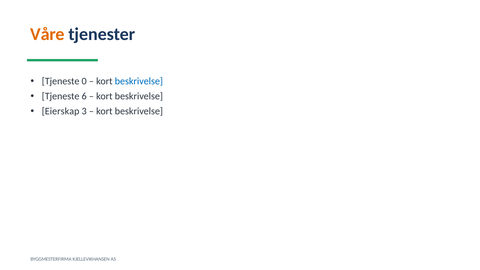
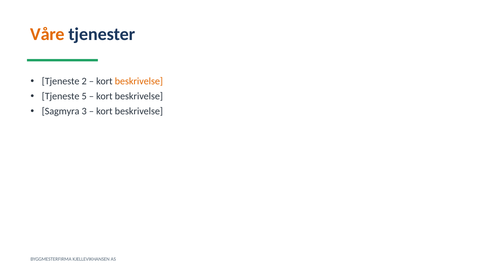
0: 0 -> 2
beskrivelse at (139, 81) colour: blue -> orange
6: 6 -> 5
Eierskap: Eierskap -> Sagmyra
